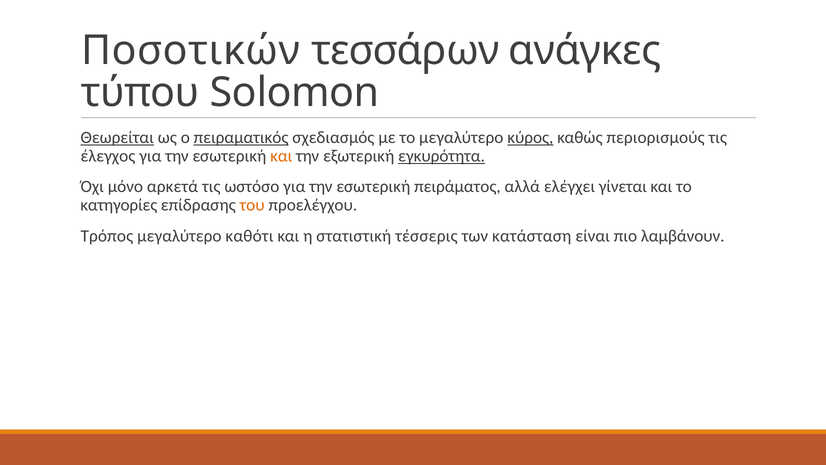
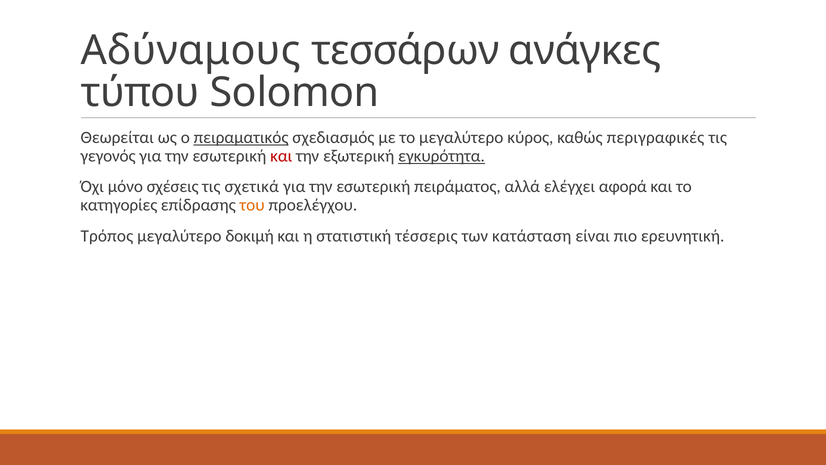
Ποσοτικών: Ποσοτικών -> Αδύναμους
Θεωρείται underline: present -> none
κύρος underline: present -> none
περιορισμούς: περιορισμούς -> περιγραφικές
έλεγχος: έλεγχος -> γεγονός
και at (281, 156) colour: orange -> red
αρκετά: αρκετά -> σχέσεις
ωστόσο: ωστόσο -> σχετικά
γίνεται: γίνεται -> αφορά
καθότι: καθότι -> δοκιμή
λαμβάνουν: λαμβάνουν -> ερευνητική
